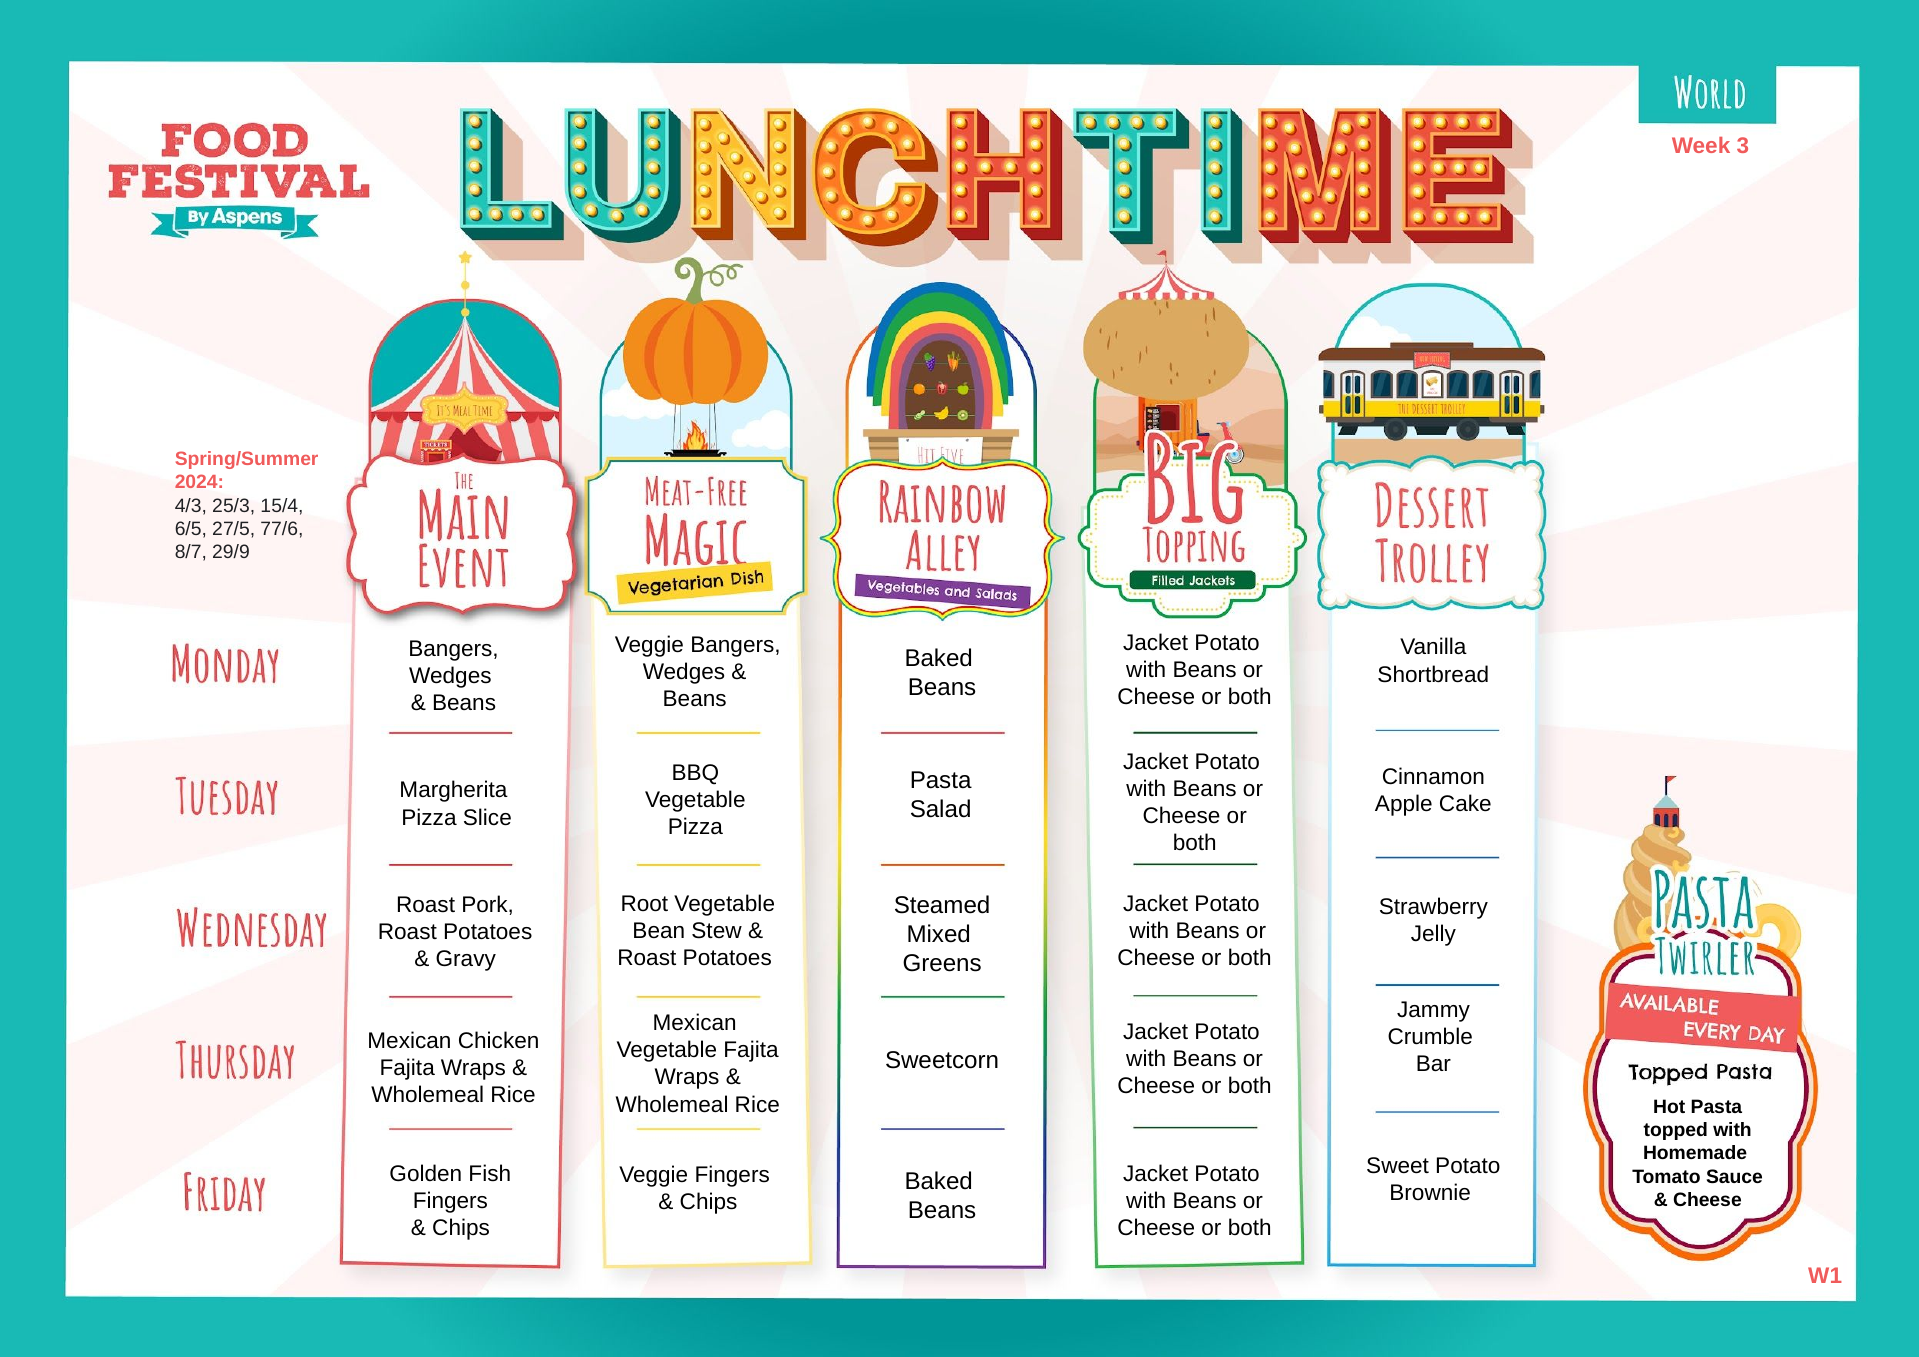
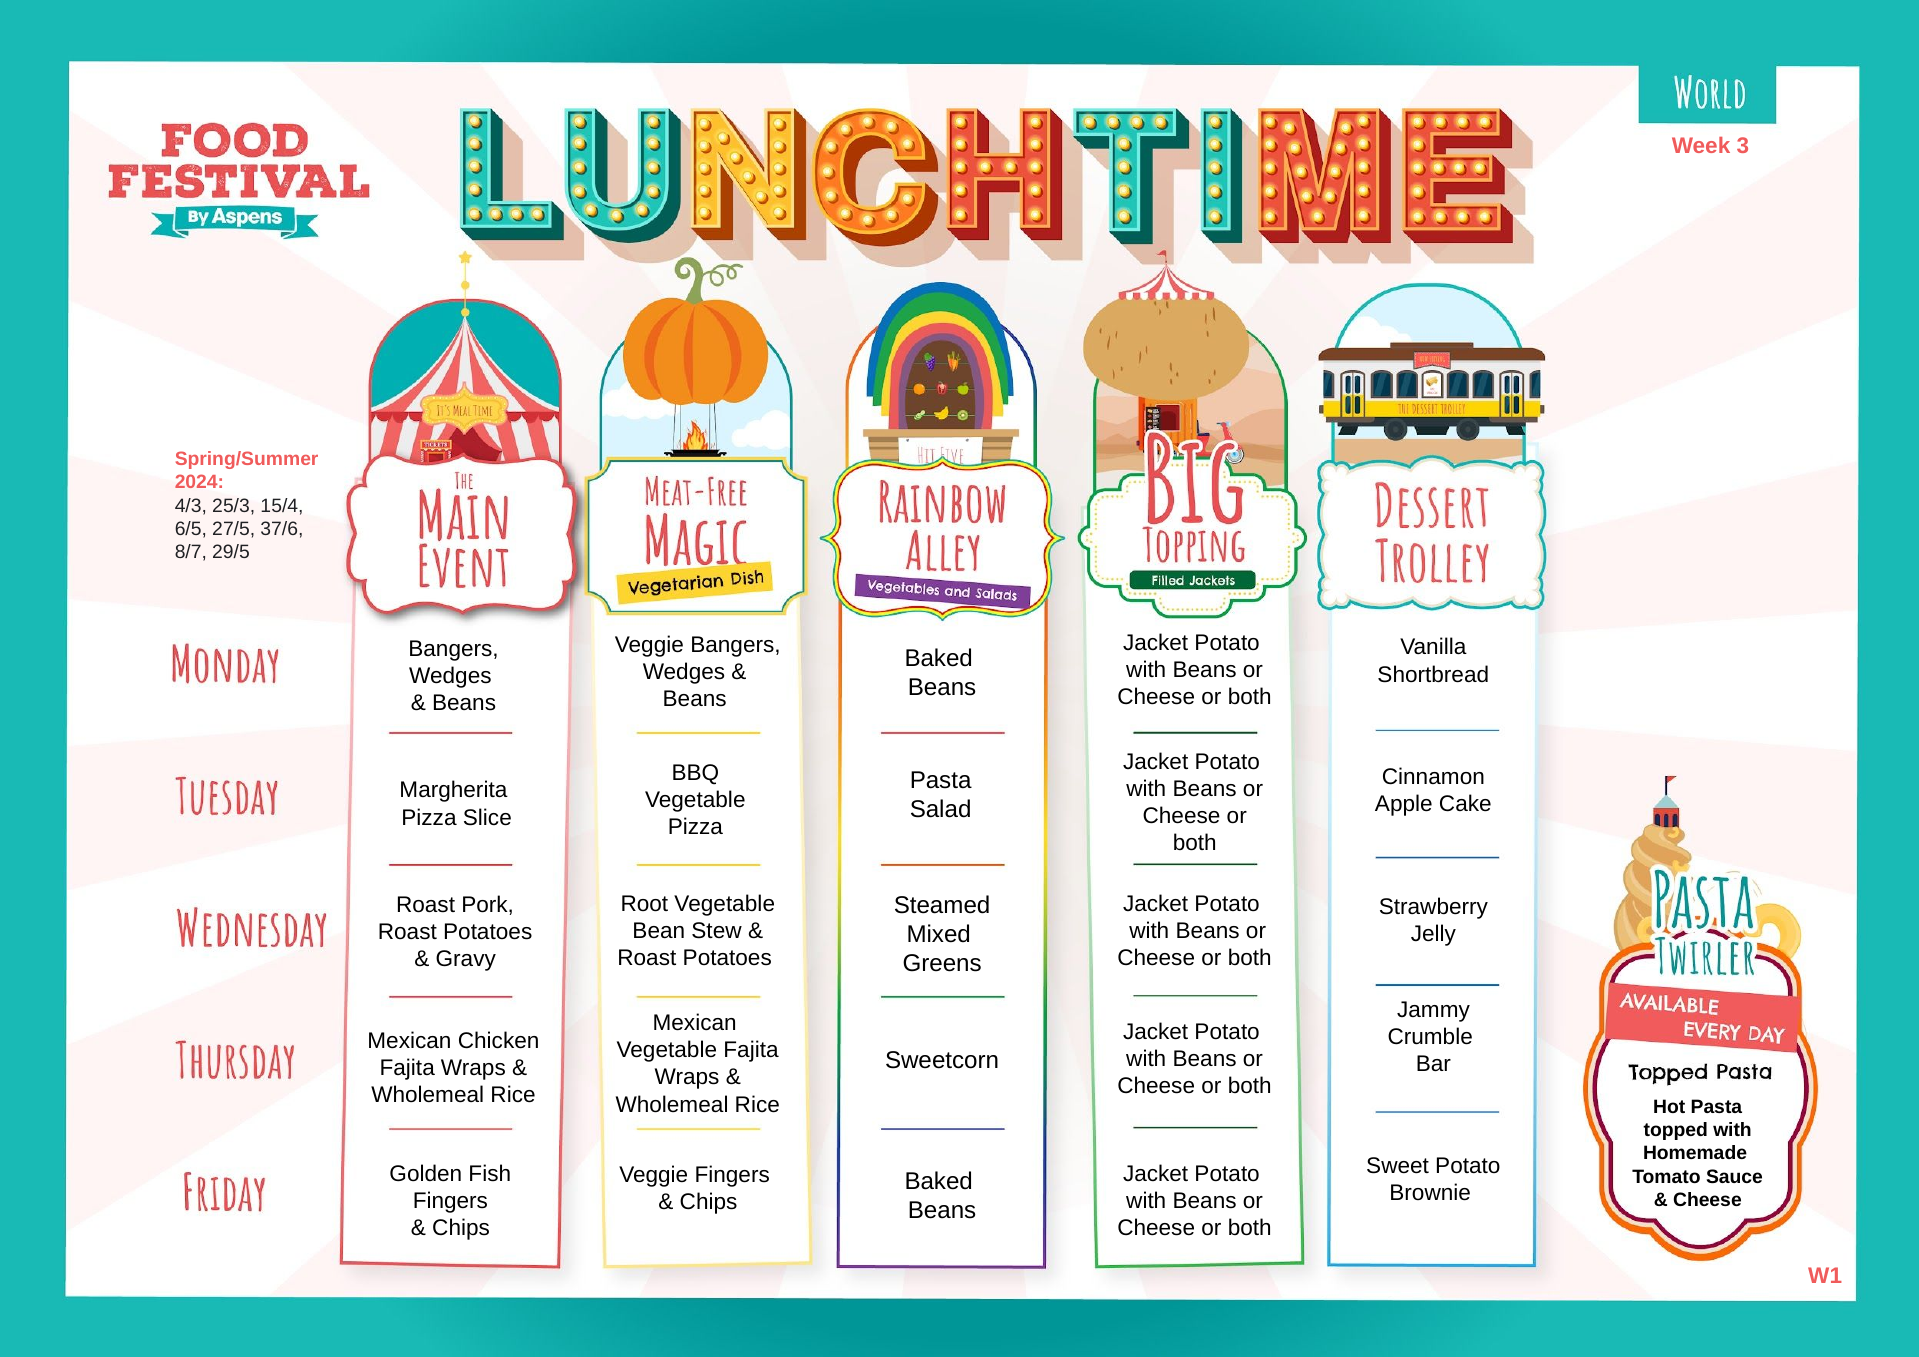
77/6: 77/6 -> 37/6
29/9: 29/9 -> 29/5
